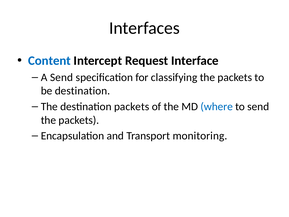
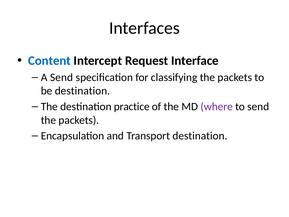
destination packets: packets -> practice
where colour: blue -> purple
Transport monitoring: monitoring -> destination
